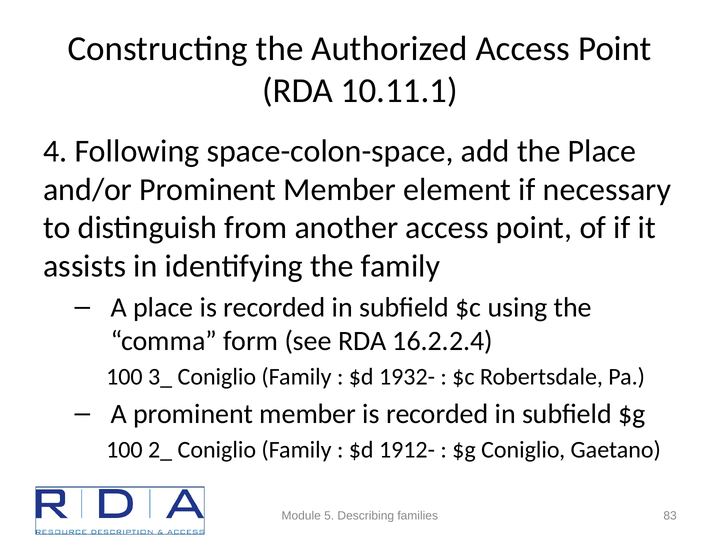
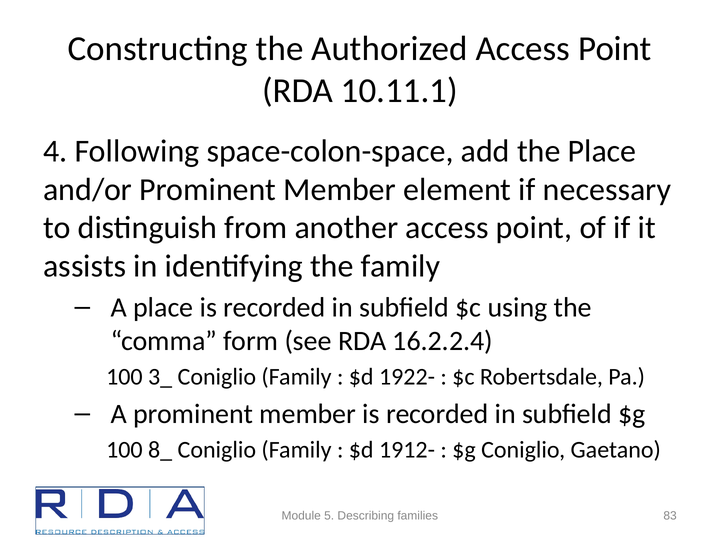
1932-: 1932- -> 1922-
2_: 2_ -> 8_
